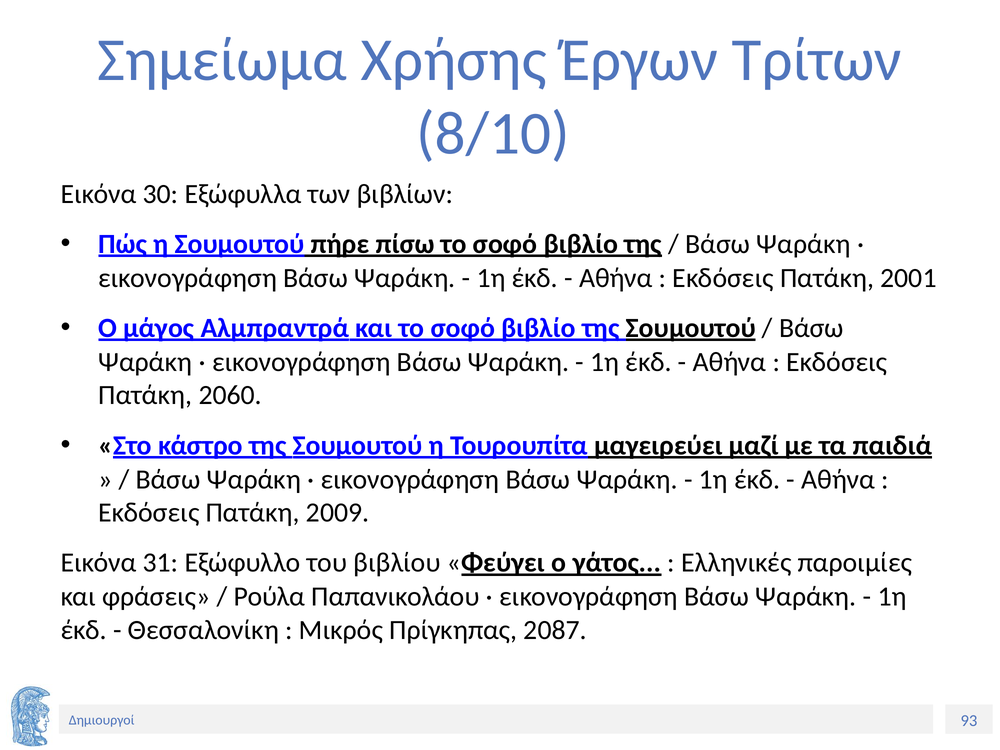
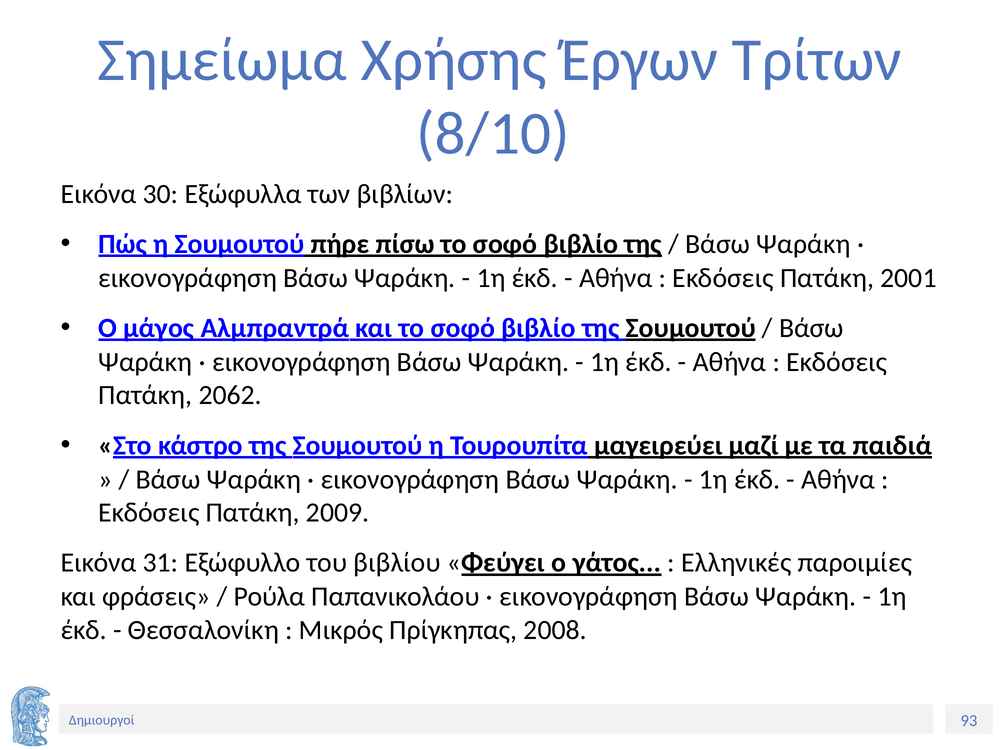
2060: 2060 -> 2062
2087: 2087 -> 2008
